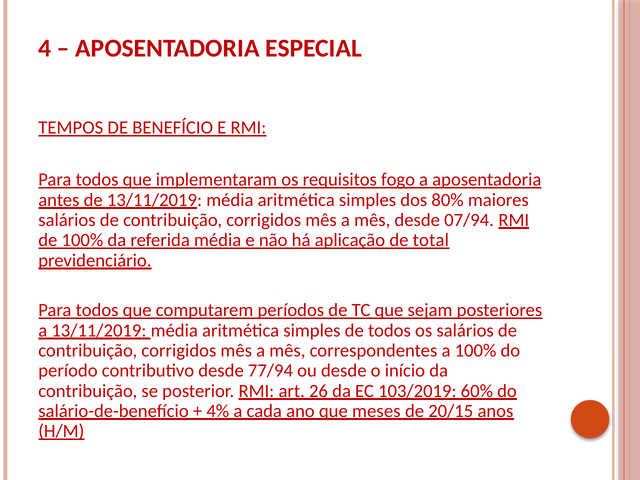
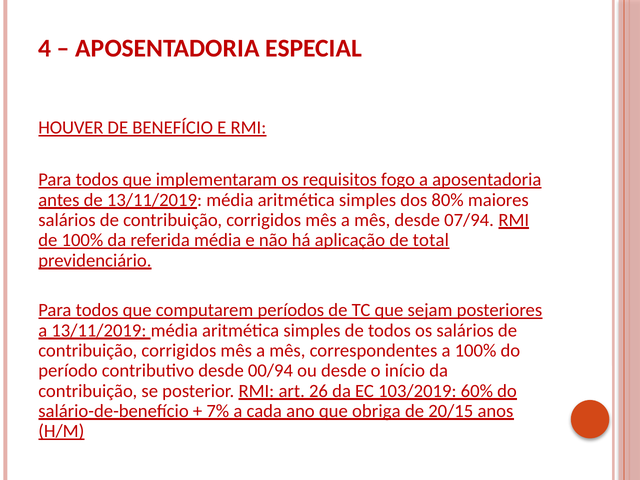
TEMPOS: TEMPOS -> HOUVER
77/94: 77/94 -> 00/94
4%: 4% -> 7%
meses: meses -> obriga
